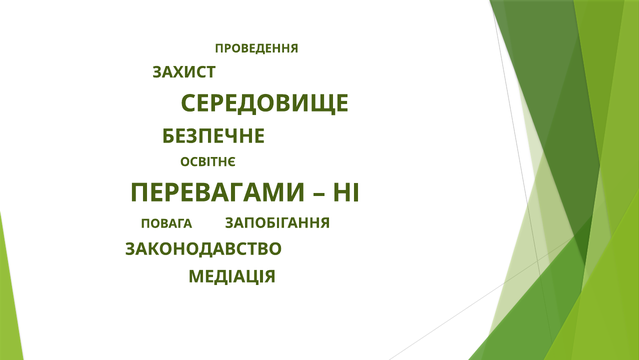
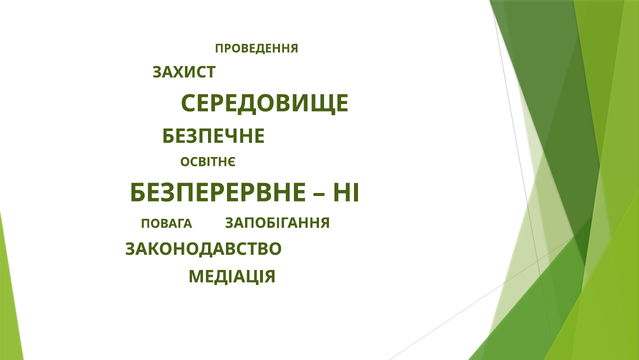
ПЕРЕВАГАМИ: ПЕРЕВАГАМИ -> БЕЗПЕРЕРВНЕ
